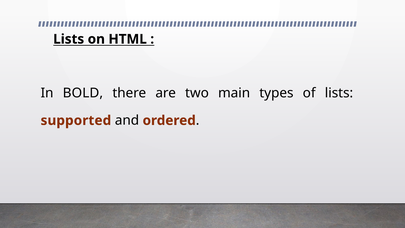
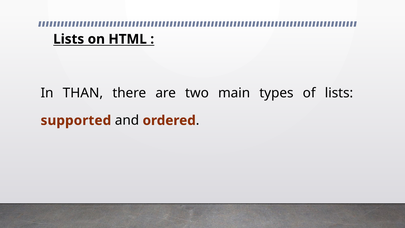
BOLD: BOLD -> THAN
